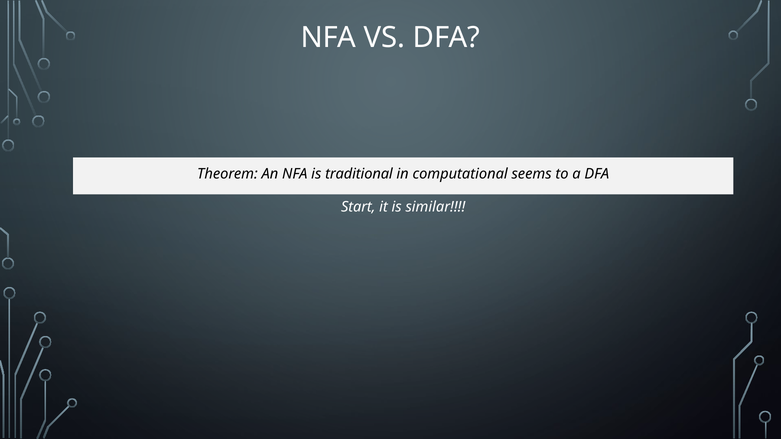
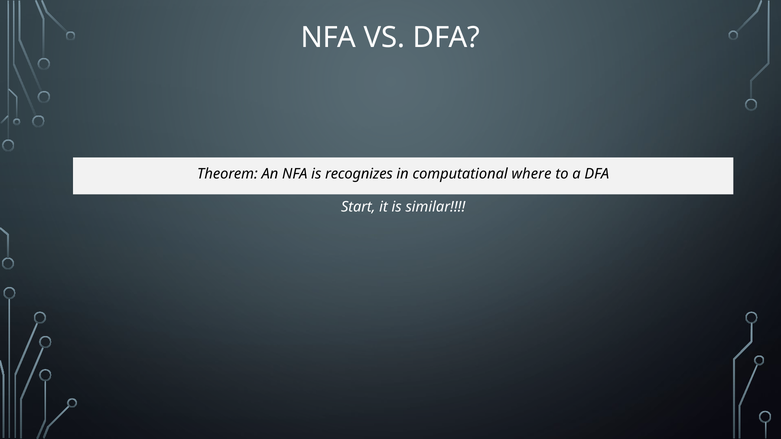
traditional: traditional -> recognizes
seems: seems -> where
